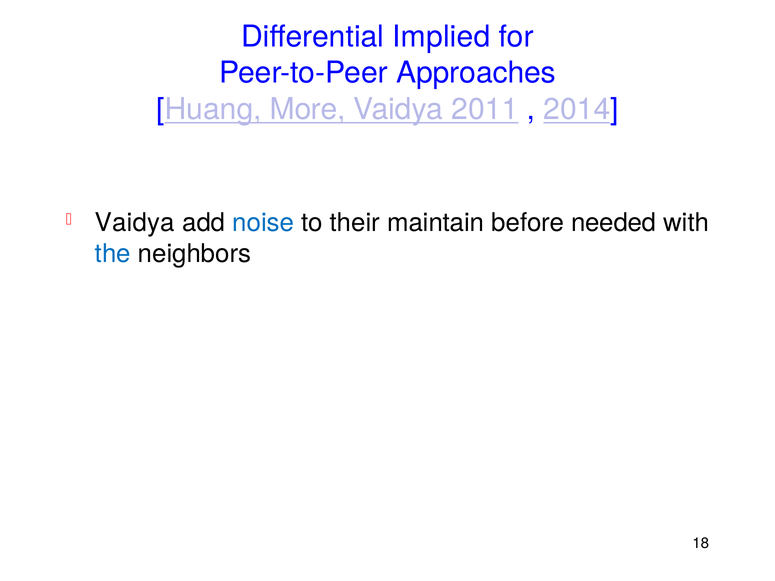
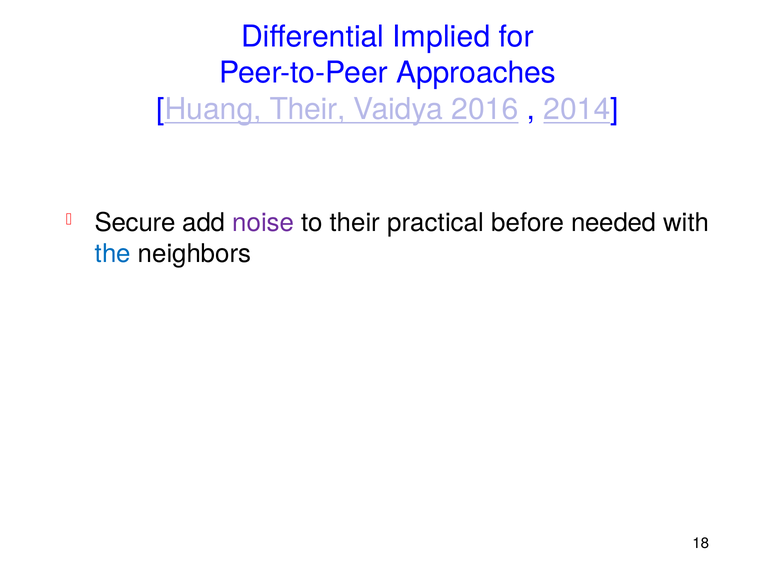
Huang More: More -> Their
2011: 2011 -> 2016
Vaidya at (135, 223): Vaidya -> Secure
noise colour: blue -> purple
maintain: maintain -> practical
